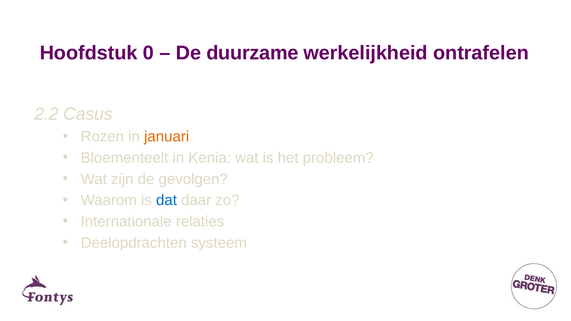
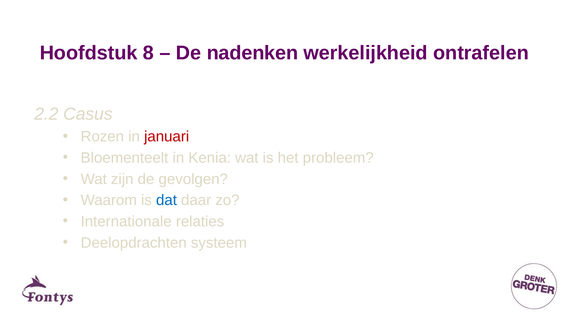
0: 0 -> 8
duurzame: duurzame -> nadenken
januari colour: orange -> red
